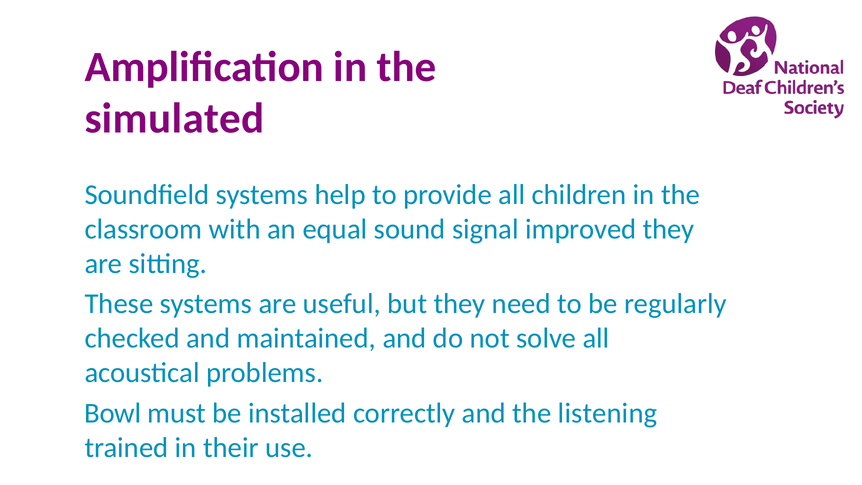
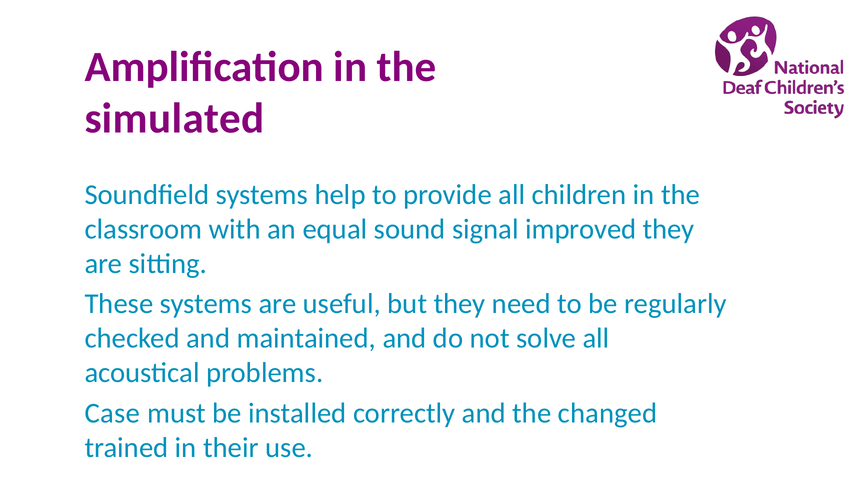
Bowl: Bowl -> Case
listening: listening -> changed
